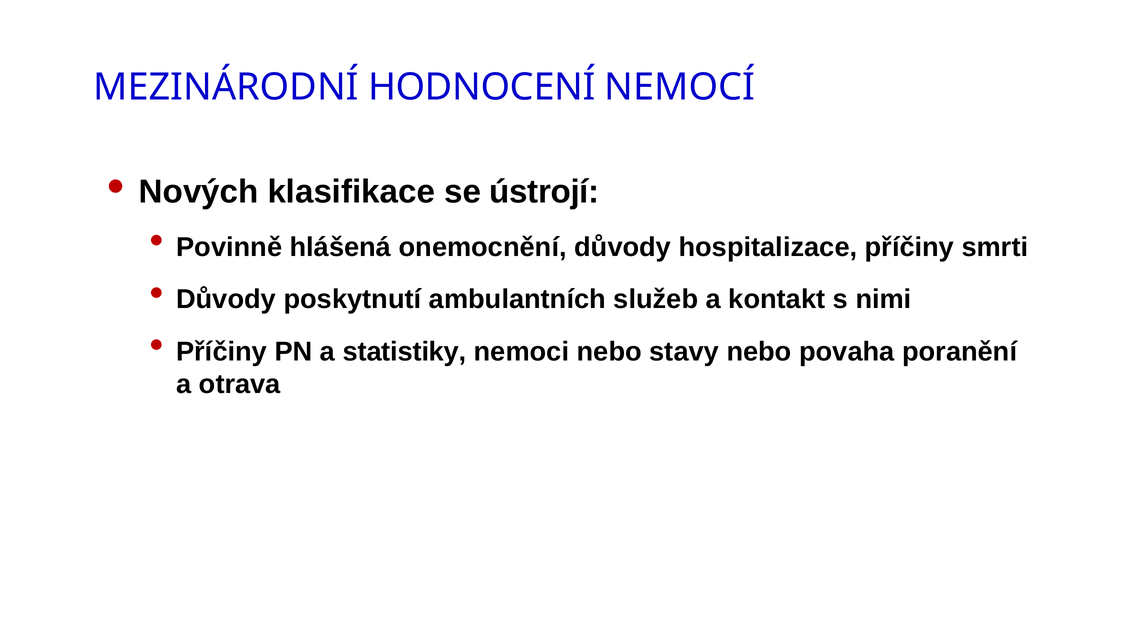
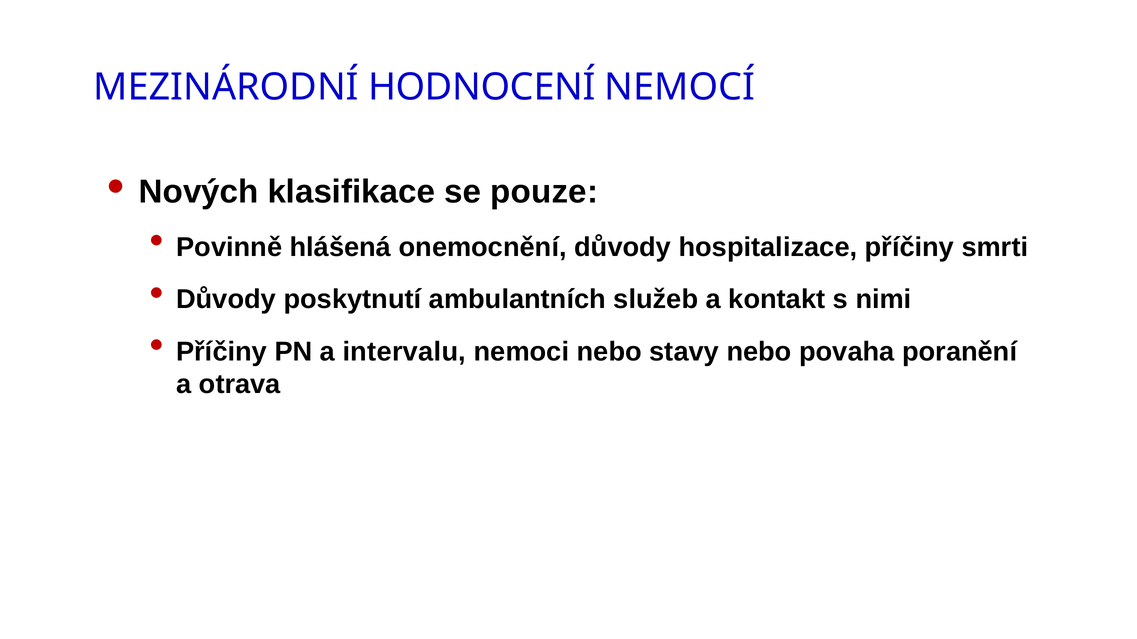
ústrojí: ústrojí -> pouze
statistiky: statistiky -> intervalu
